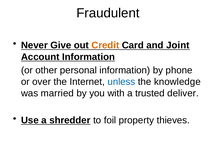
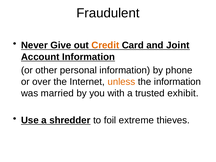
unless colour: blue -> orange
the knowledge: knowledge -> information
deliver: deliver -> exhibit
property: property -> extreme
